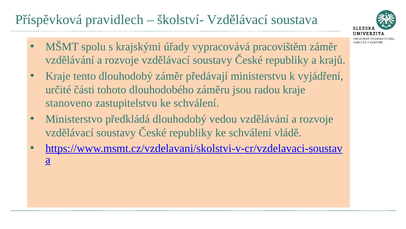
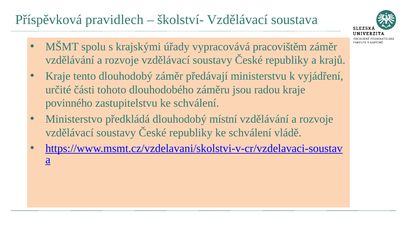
stanoveno: stanoveno -> povinného
vedou: vedou -> místní
